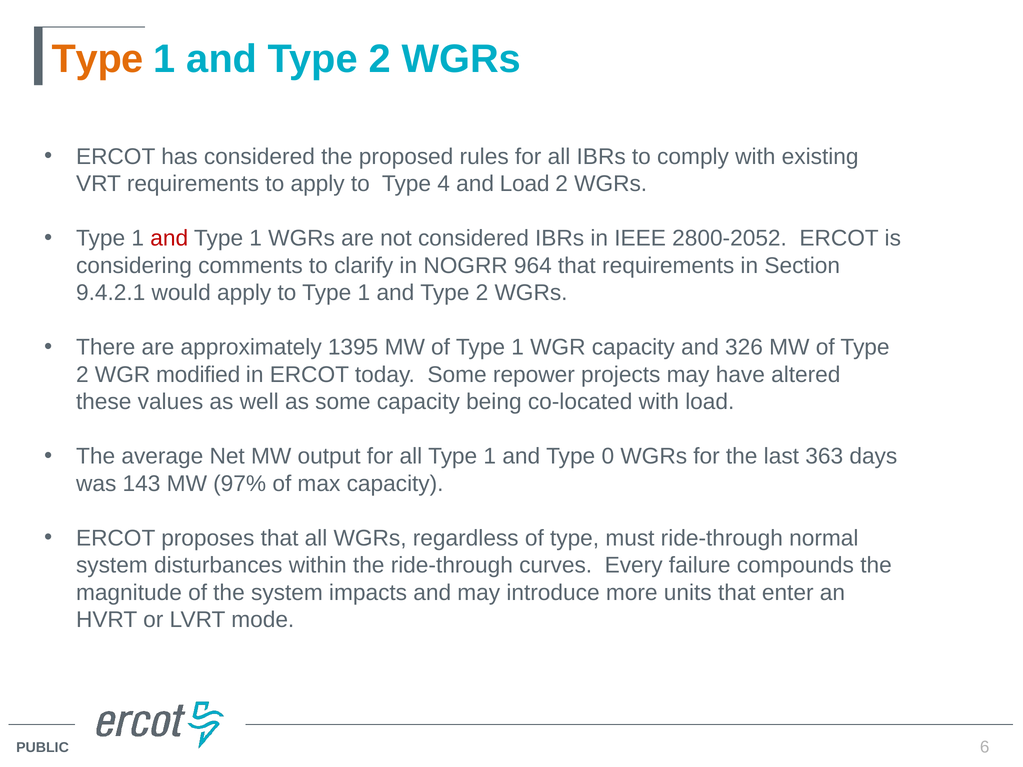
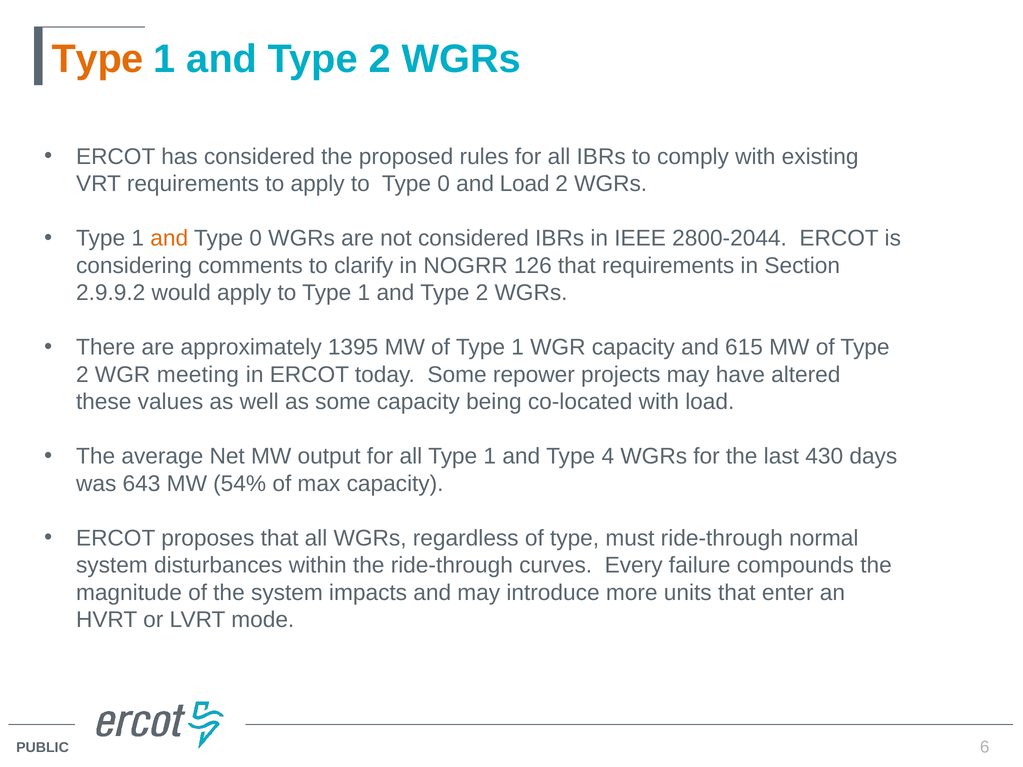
to Type 4: 4 -> 0
and at (169, 238) colour: red -> orange
1 at (256, 238): 1 -> 0
2800-2052: 2800-2052 -> 2800-2044
964: 964 -> 126
9.4.2.1: 9.4.2.1 -> 2.9.9.2
326: 326 -> 615
modified: modified -> meeting
0: 0 -> 4
363: 363 -> 430
143: 143 -> 643
97%: 97% -> 54%
